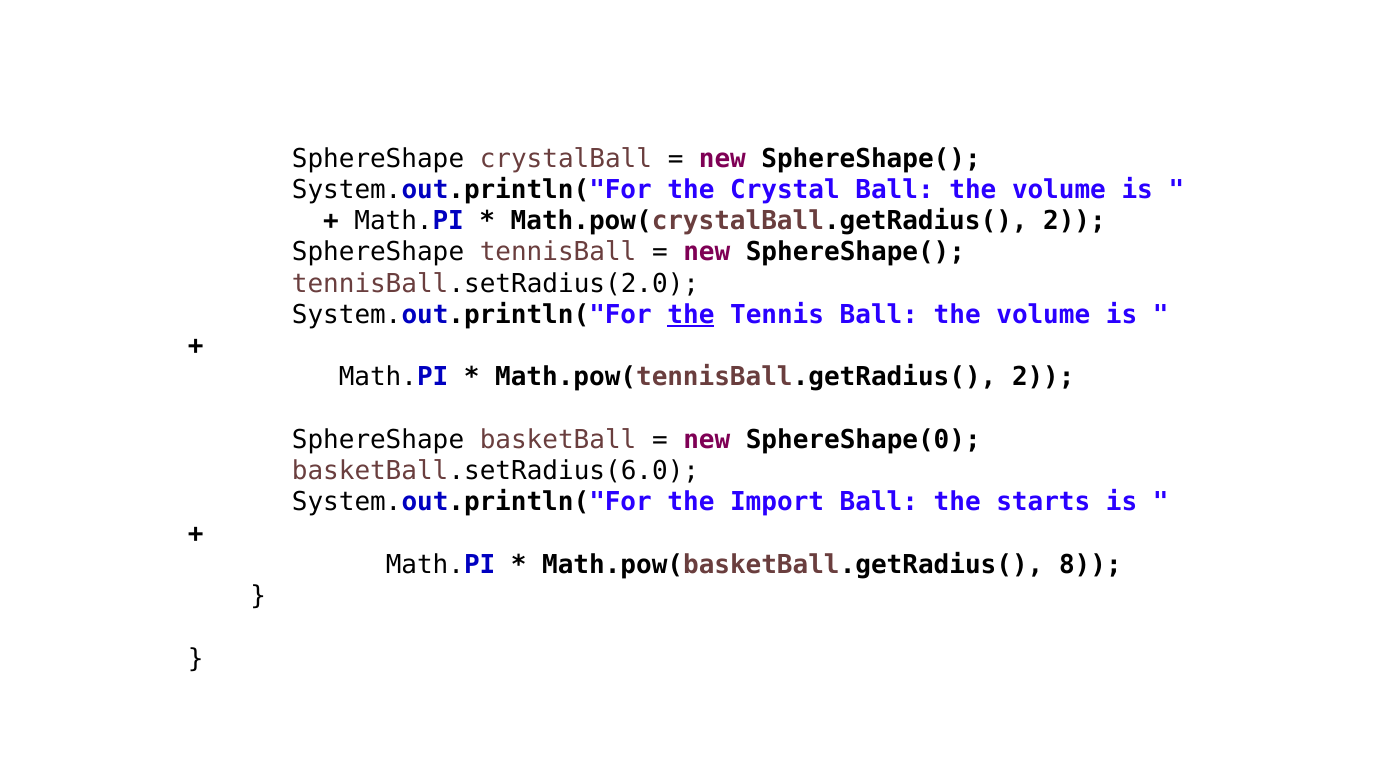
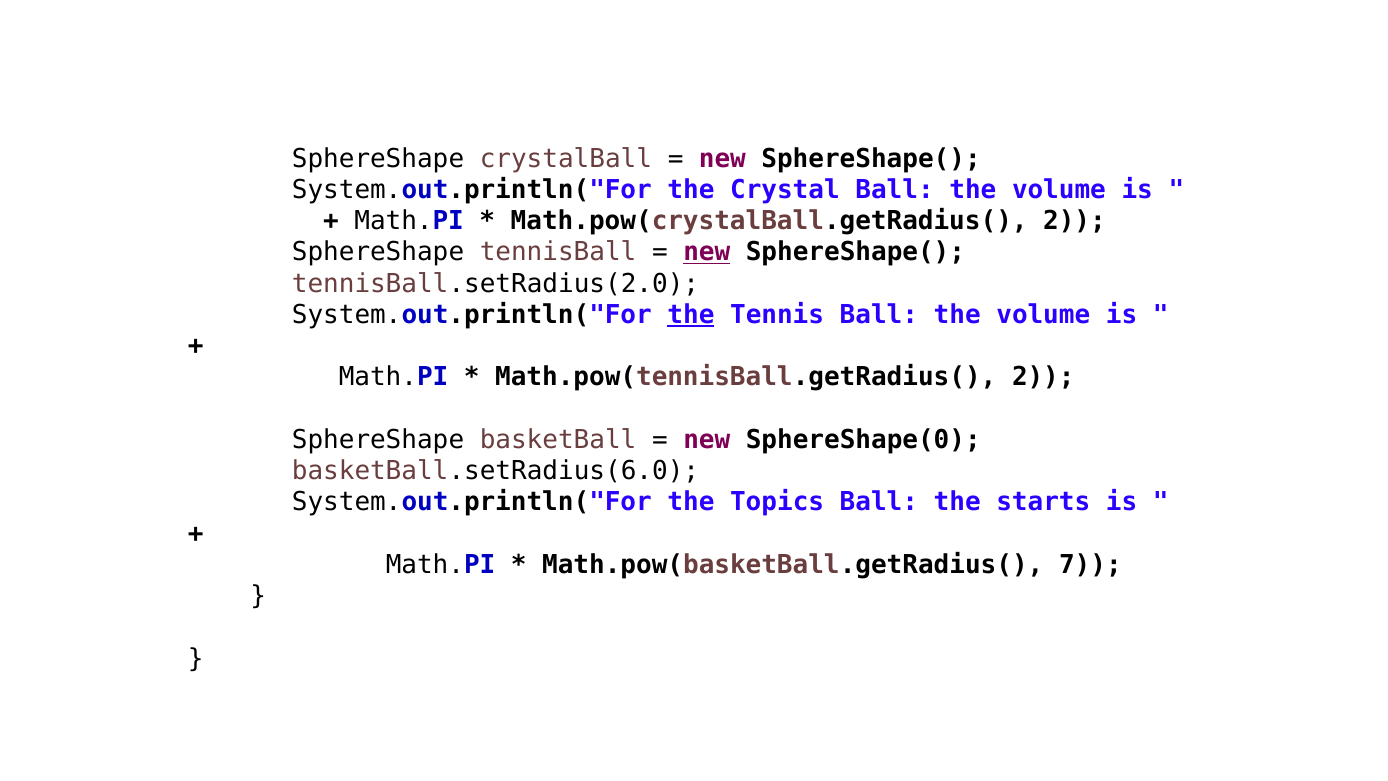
new at (707, 252) underline: none -> present
Import: Import -> Topics
8: 8 -> 7
